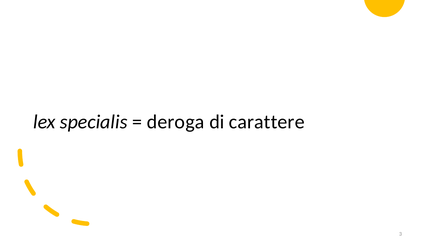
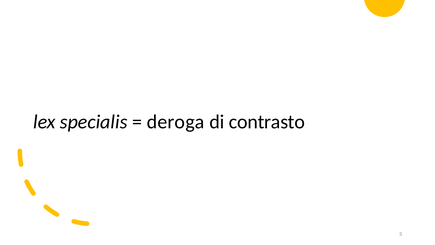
carattere: carattere -> contrasto
